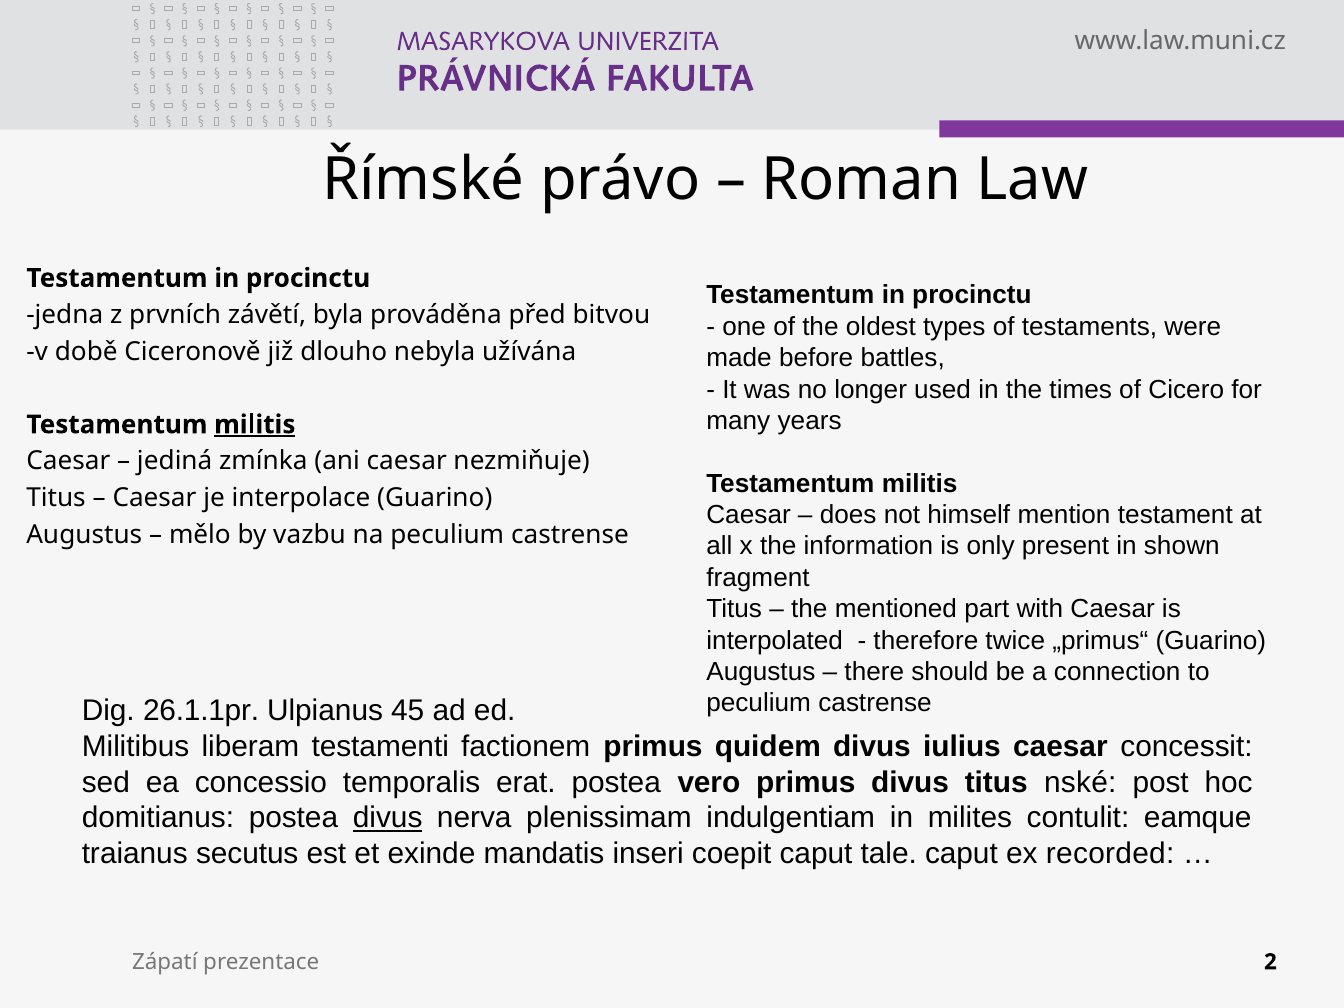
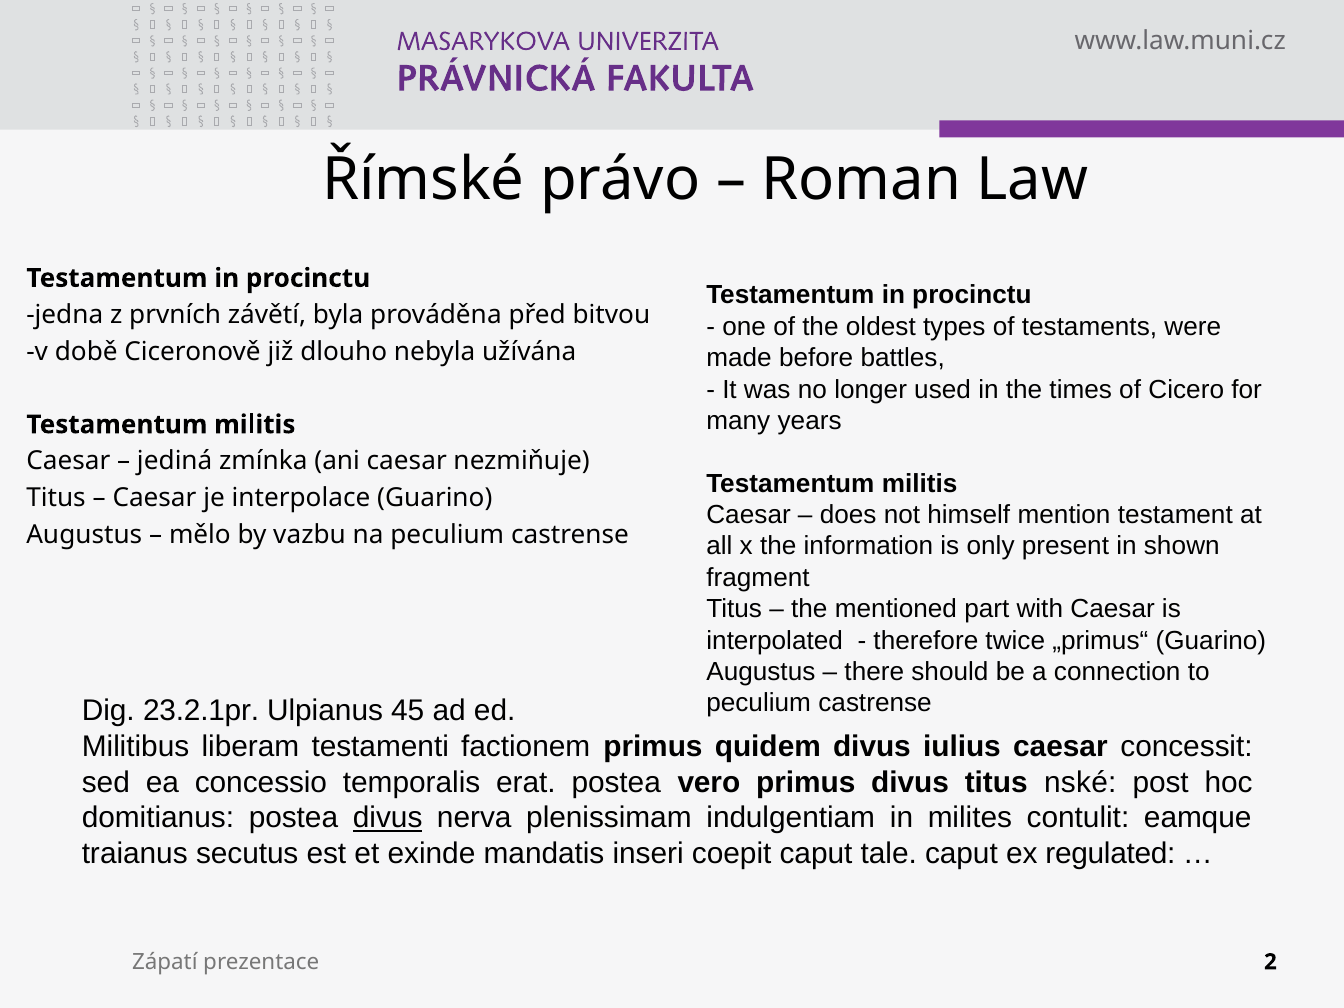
militis at (255, 425) underline: present -> none
26.1.1pr: 26.1.1pr -> 23.2.1pr
recorded: recorded -> regulated
